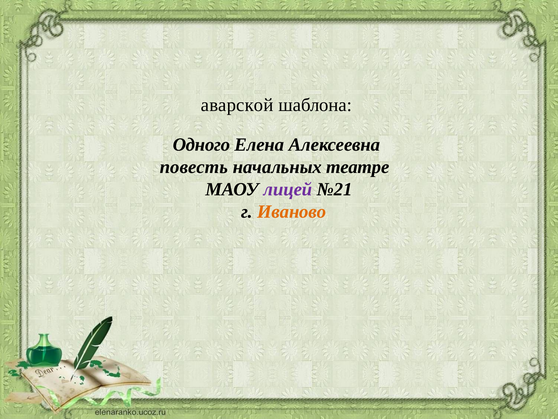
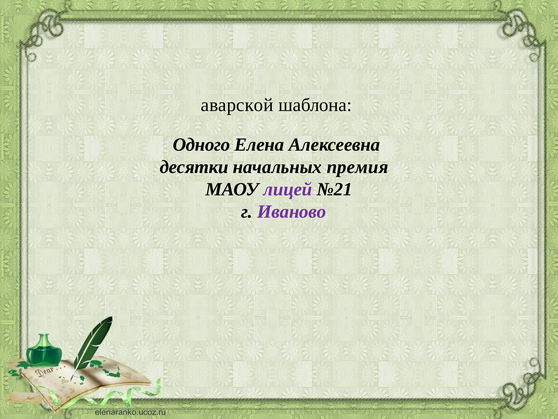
повесть: повесть -> десятки
театре: театре -> премия
Иваново colour: orange -> purple
